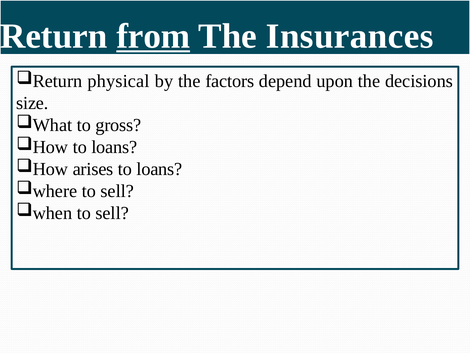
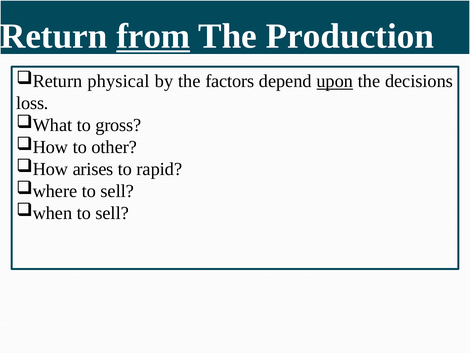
Insurances: Insurances -> Production
upon underline: none -> present
size: size -> loss
loans at (114, 147): loans -> other
loans at (159, 169): loans -> rapid
